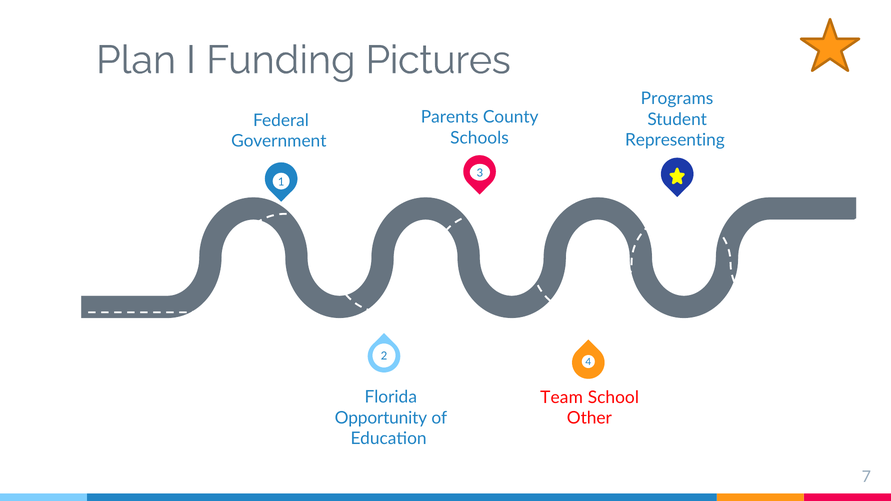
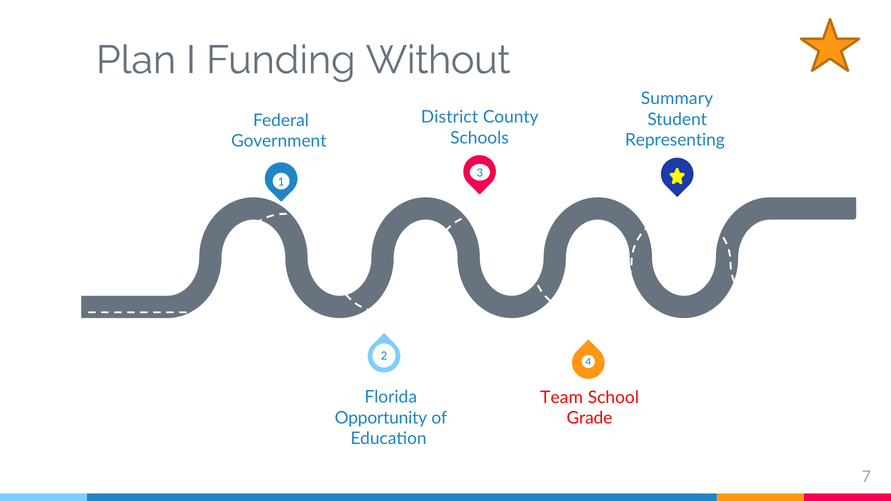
Pictures: Pictures -> Without
Programs: Programs -> Summary
Parents: Parents -> District
Other: Other -> Grade
